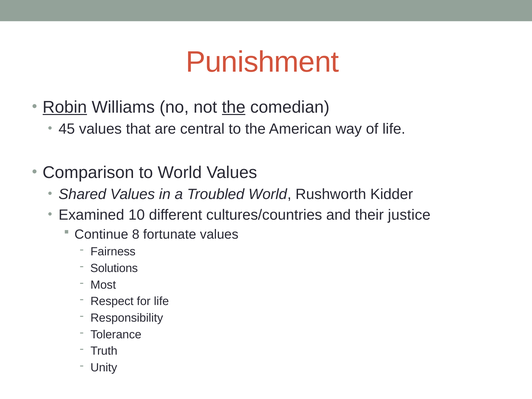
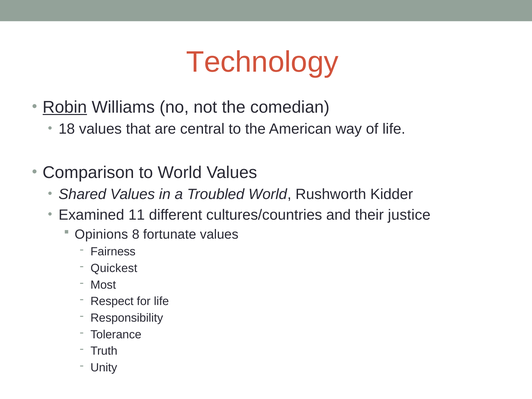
Punishment: Punishment -> Technology
the at (234, 107) underline: present -> none
45: 45 -> 18
10: 10 -> 11
Continue: Continue -> Opinions
Solutions: Solutions -> Quickest
